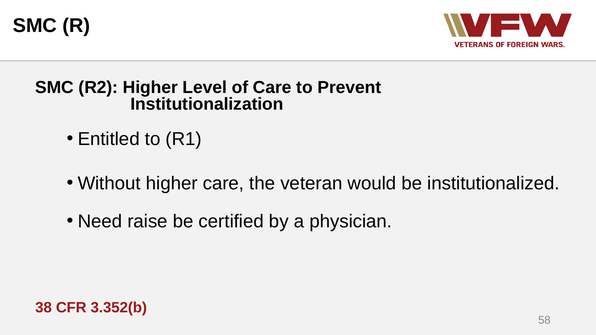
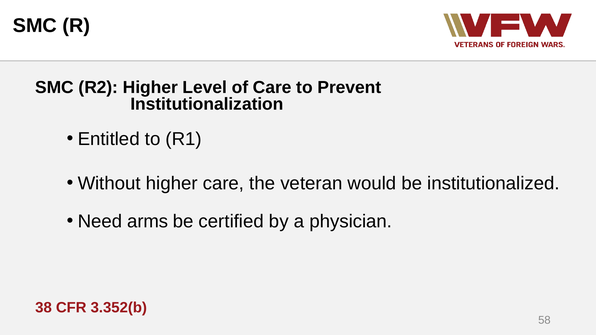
raise: raise -> arms
